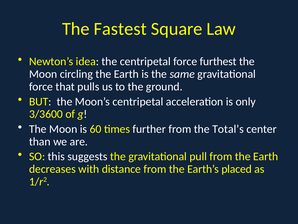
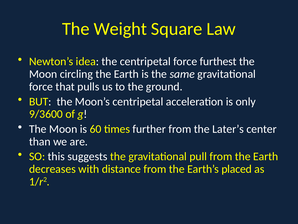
Fastest: Fastest -> Weight
3/3600: 3/3600 -> 9/3600
Total’s: Total’s -> Later’s
